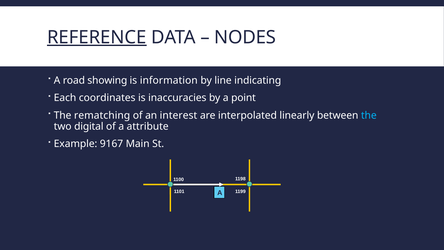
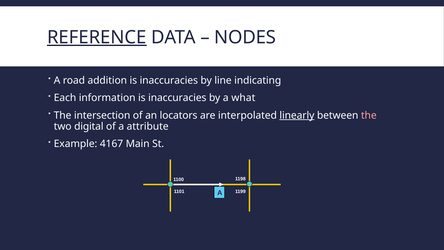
showing: showing -> addition
information at (169, 80): information -> inaccuracies
coordinates: coordinates -> information
point: point -> what
rematching: rematching -> intersection
interest: interest -> locators
linearly underline: none -> present
the at (369, 115) colour: light blue -> pink
9167: 9167 -> 4167
